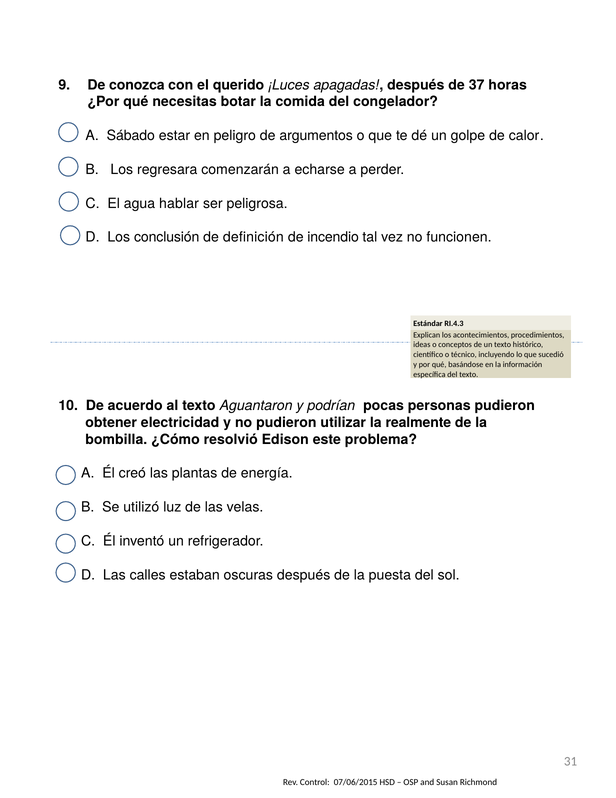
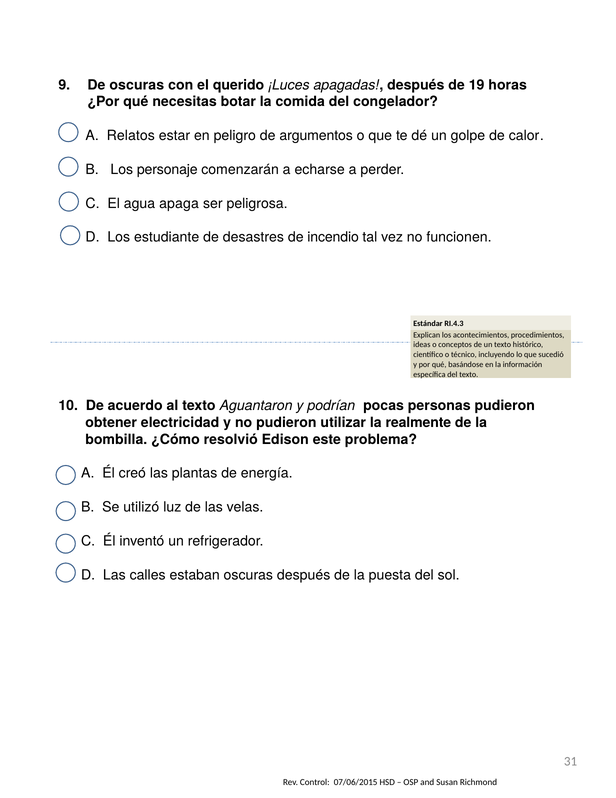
De conozca: conozca -> oscuras
37: 37 -> 19
Sábado: Sábado -> Relatos
regresara: regresara -> personaje
hablar: hablar -> apaga
conclusión: conclusión -> estudiante
definición: definición -> desastres
